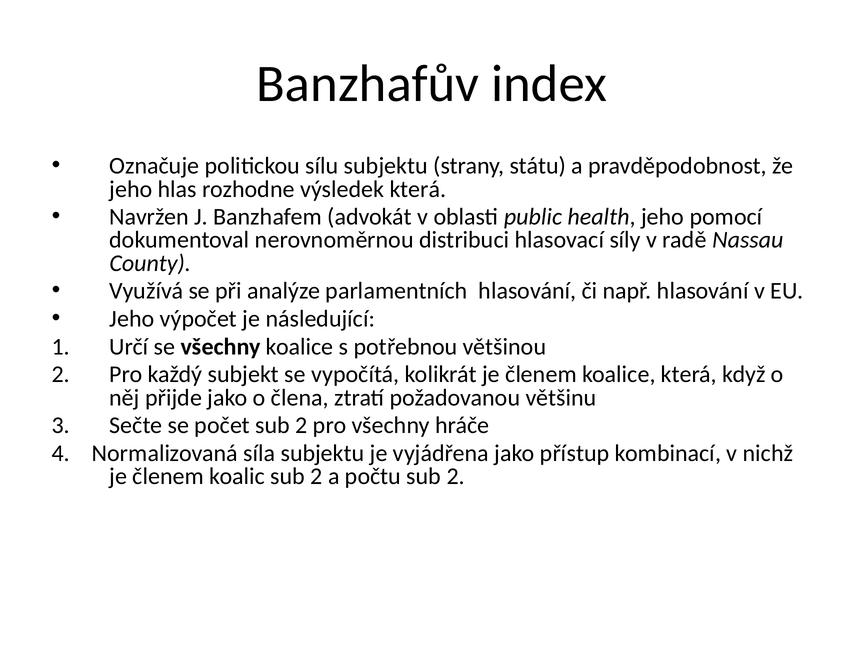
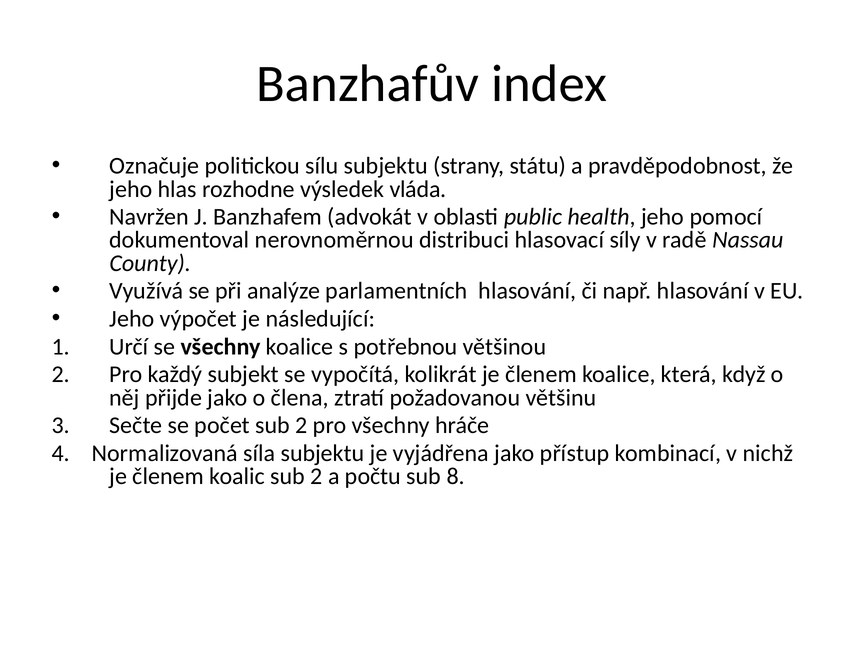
výsledek která: která -> vláda
počtu sub 2: 2 -> 8
